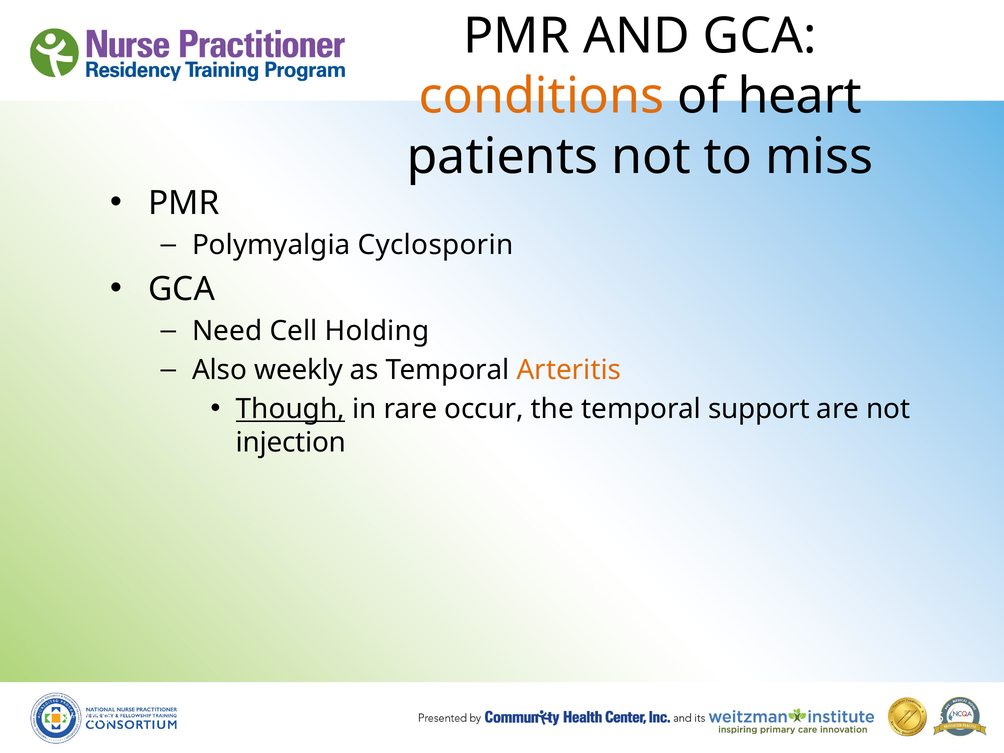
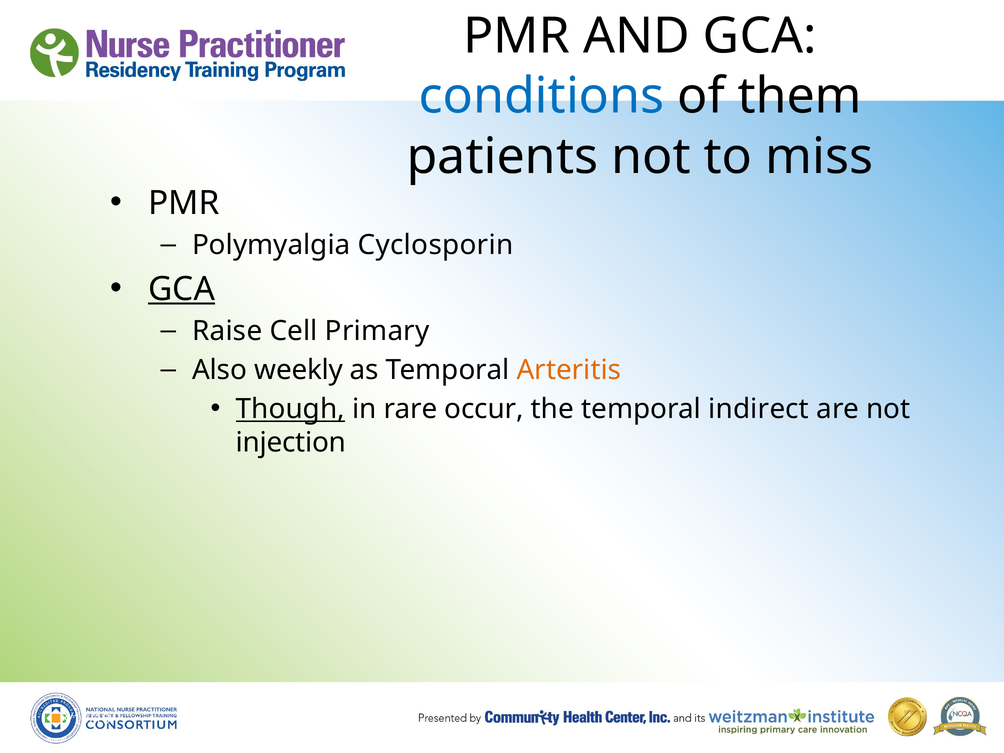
conditions colour: orange -> blue
heart: heart -> them
GCA at (182, 289) underline: none -> present
Need: Need -> Raise
Holding: Holding -> Primary
support: support -> indirect
55: 55 -> 71
